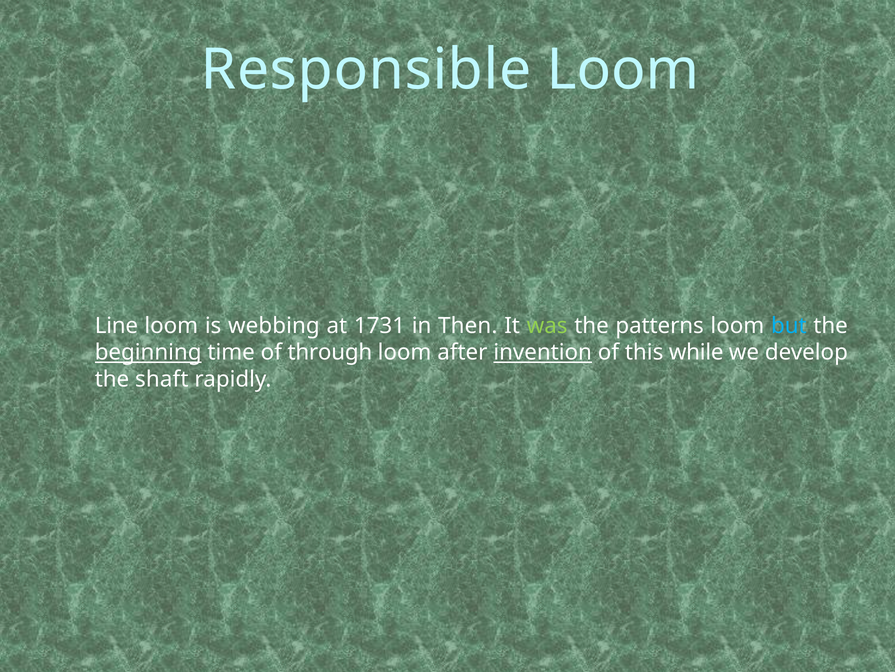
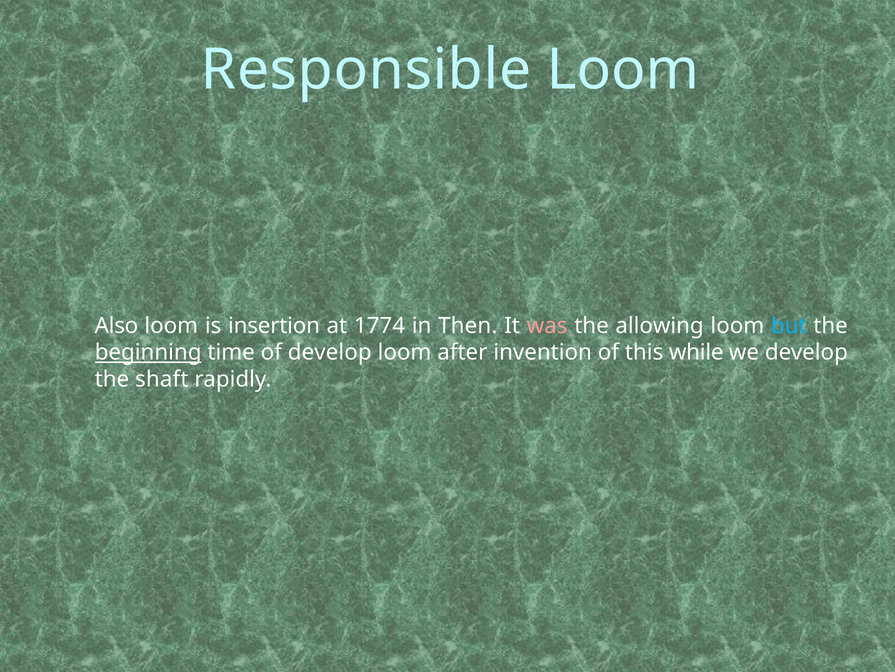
Line: Line -> Also
webbing: webbing -> insertion
1731: 1731 -> 1774
was colour: light green -> pink
patterns: patterns -> allowing
of through: through -> develop
invention underline: present -> none
